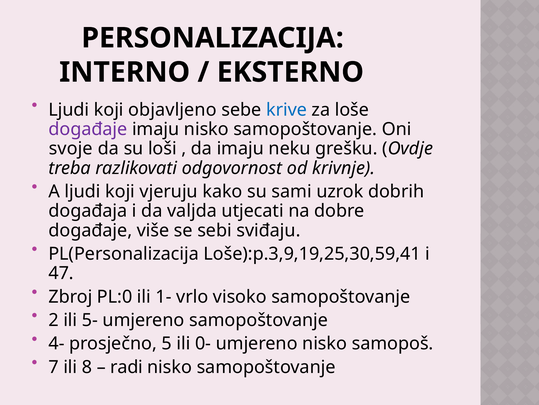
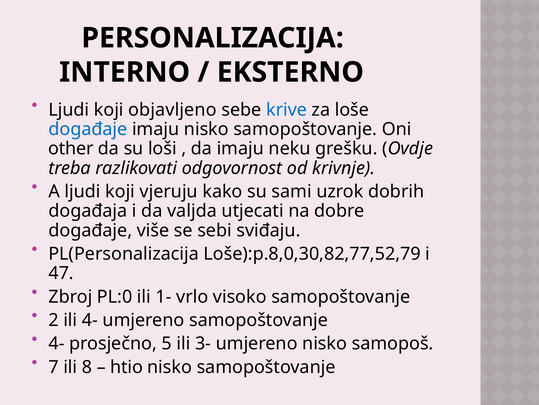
događaje at (88, 129) colour: purple -> blue
svoje: svoje -> other
Loše):p.3,9,19,25,30,59,41: Loše):p.3,9,19,25,30,59,41 -> Loše):p.8,0,30,82,77,52,79
ili 5-: 5- -> 4-
0-: 0- -> 3-
radi: radi -> htio
